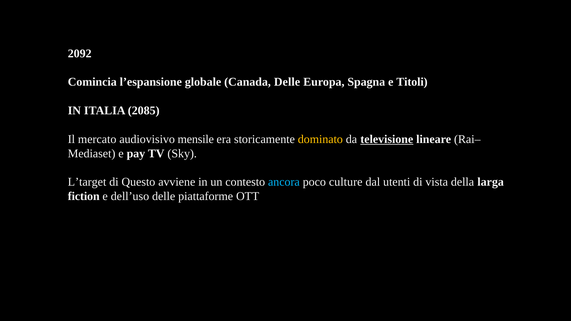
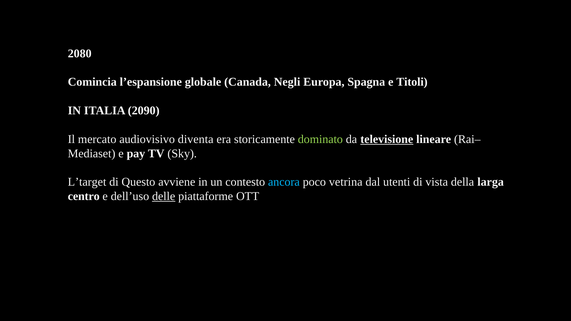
2092: 2092 -> 2080
Canada Delle: Delle -> Negli
2085: 2085 -> 2090
mensile: mensile -> diventa
dominato colour: yellow -> light green
culture: culture -> vetrina
fiction: fiction -> centro
delle at (164, 196) underline: none -> present
